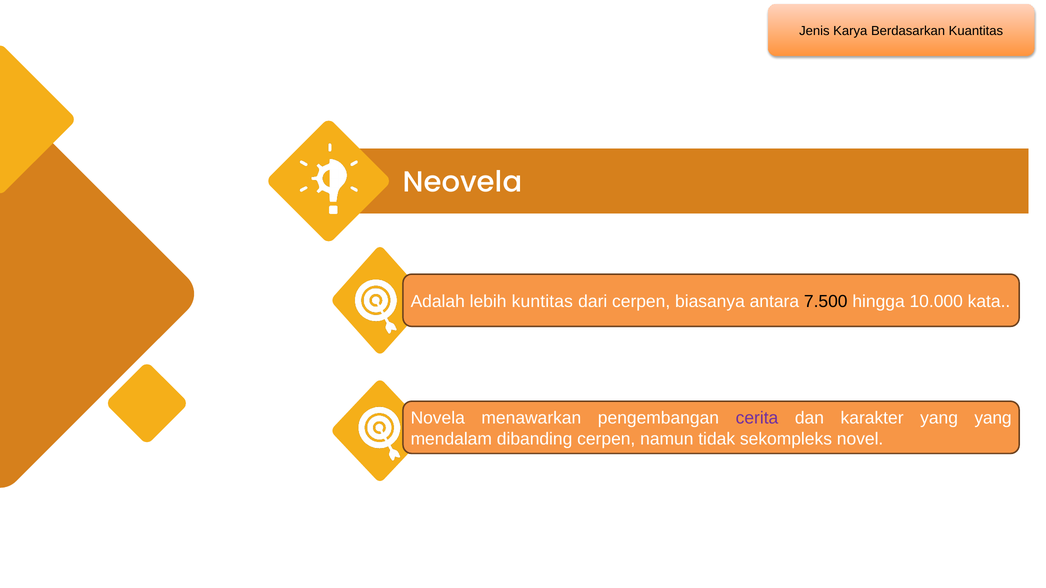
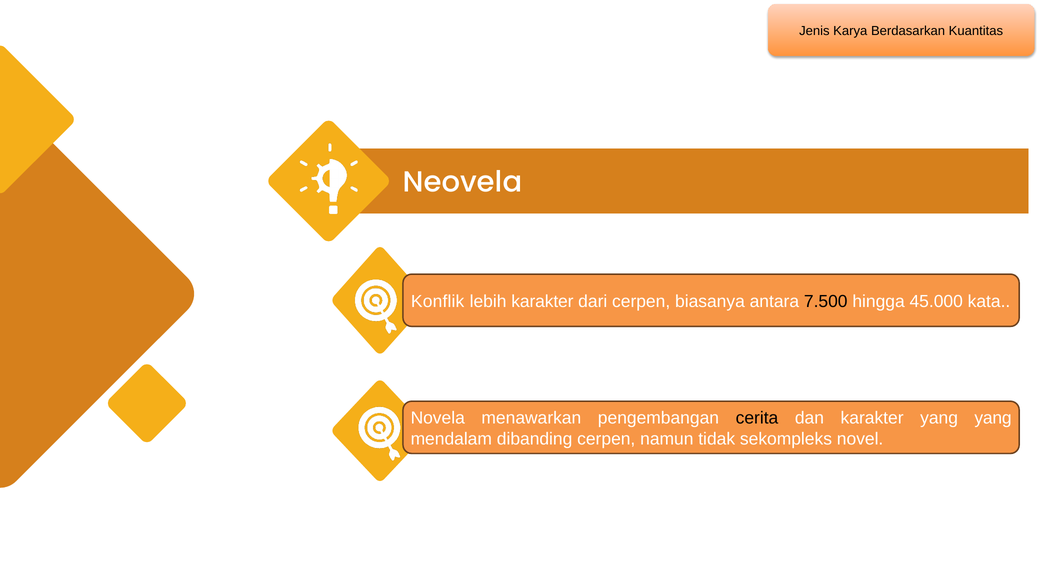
Adalah: Adalah -> Konflik
lebih kuntitas: kuntitas -> karakter
10.000: 10.000 -> 45.000
cerita colour: purple -> black
